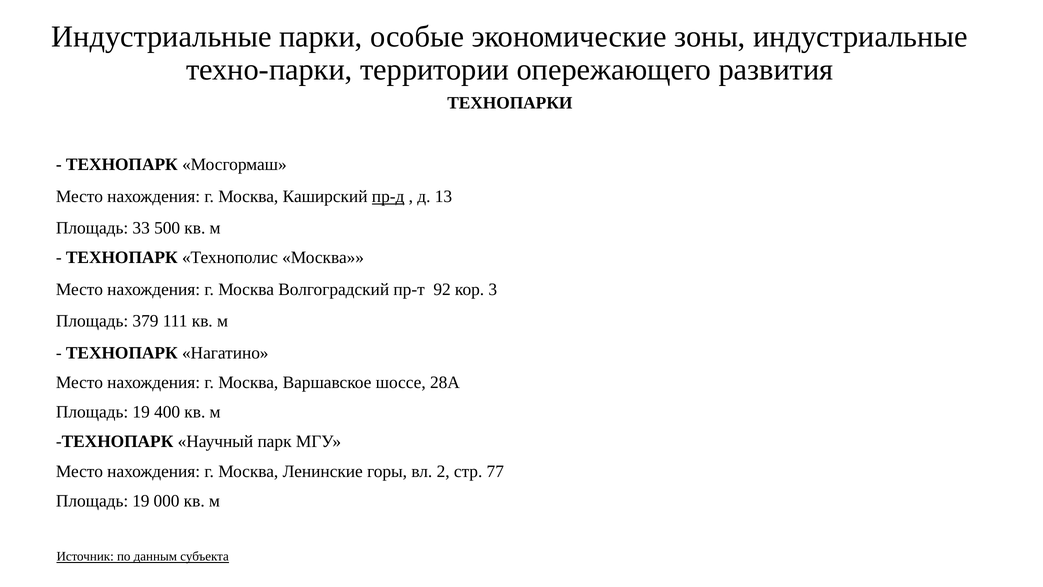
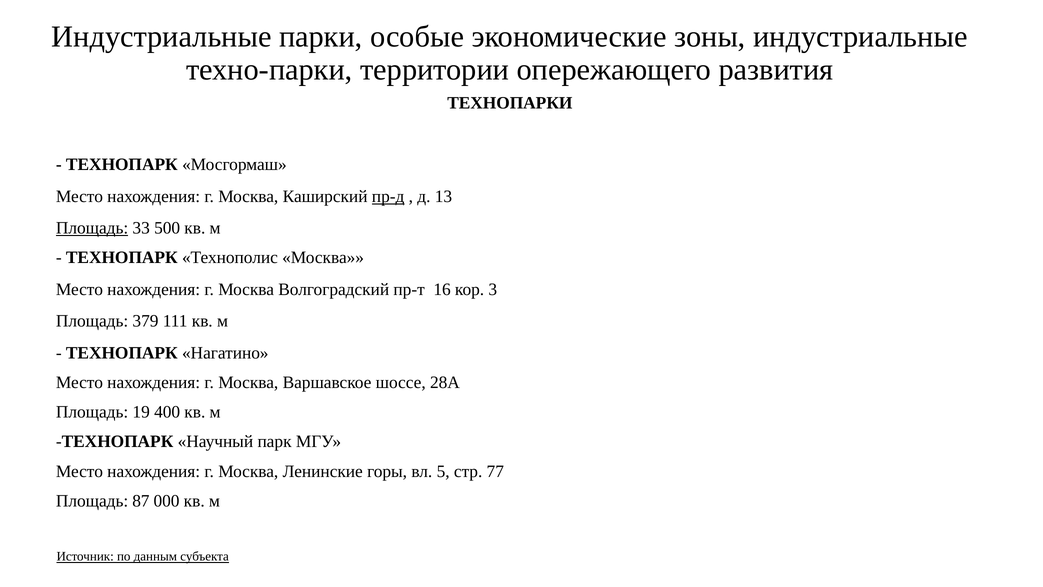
Площадь at (92, 228) underline: none -> present
92: 92 -> 16
2: 2 -> 5
19 at (141, 501): 19 -> 87
